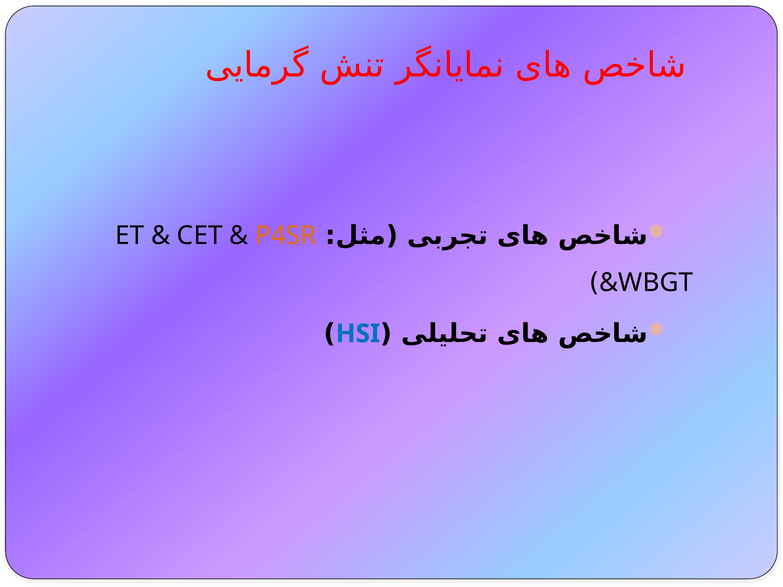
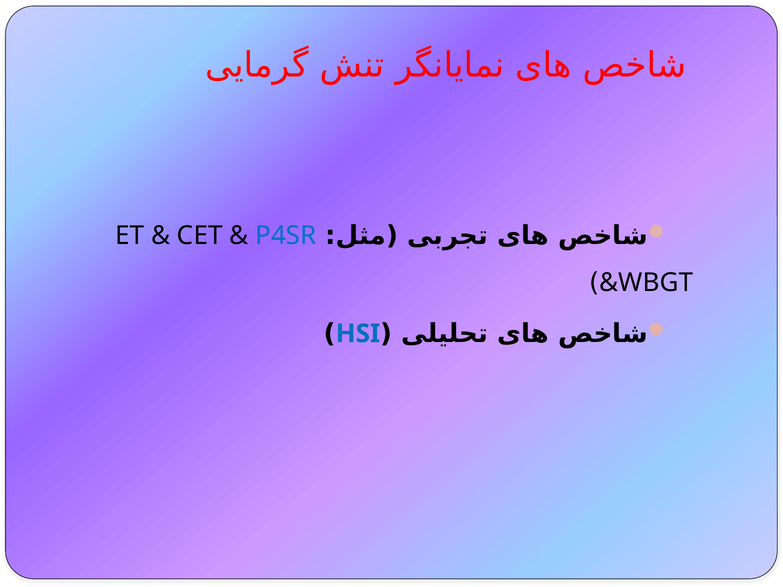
P4SR colour: orange -> blue
